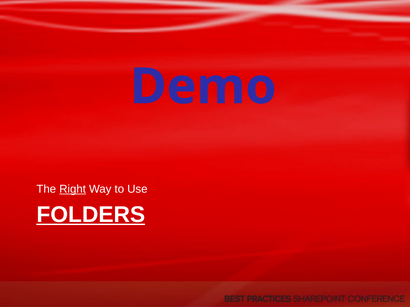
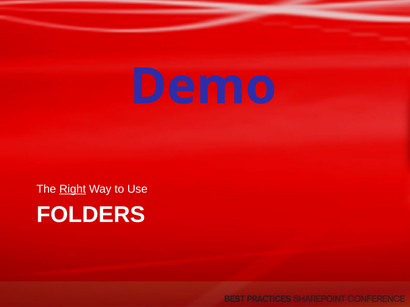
FOLDERS underline: present -> none
